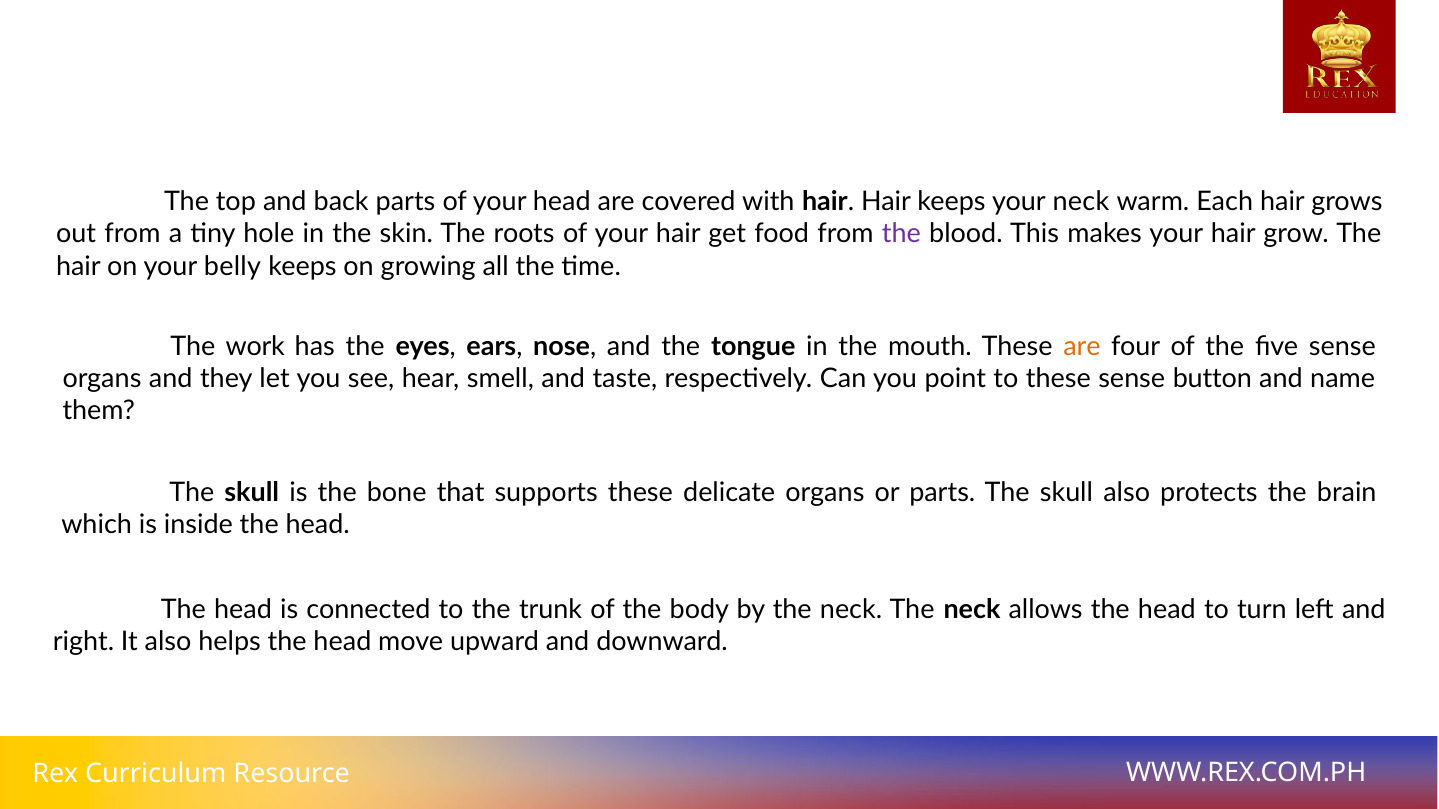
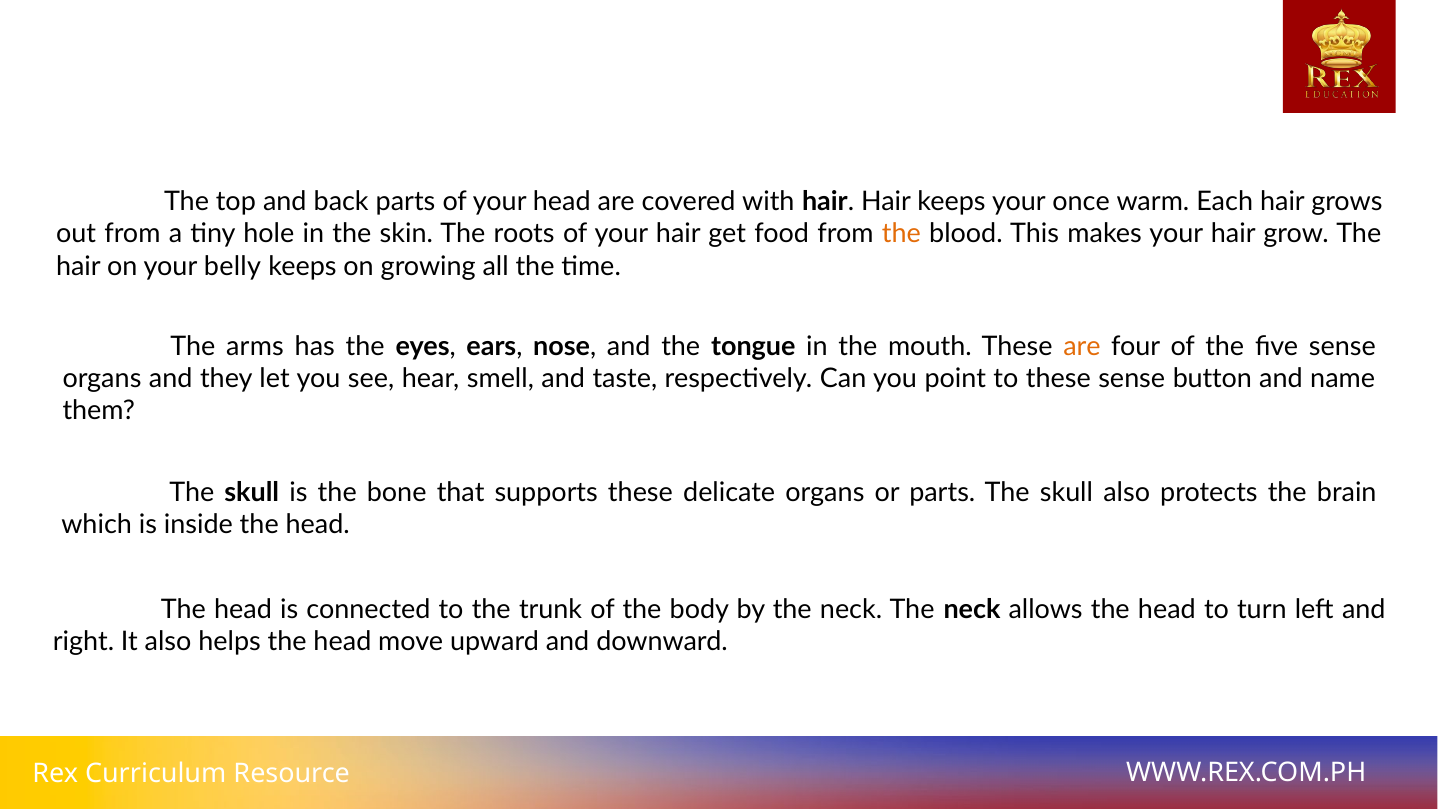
your neck: neck -> once
the at (901, 234) colour: purple -> orange
work: work -> arms
